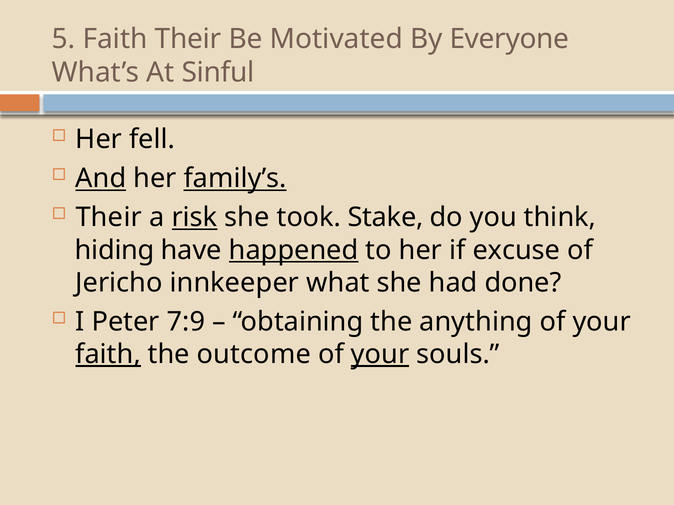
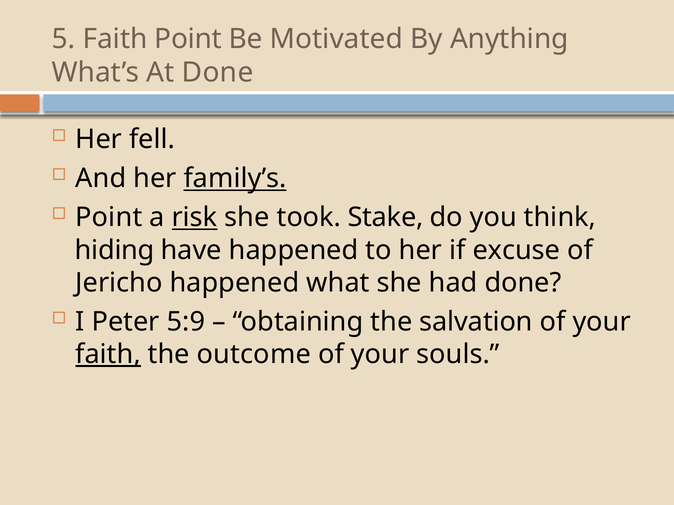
Faith Their: Their -> Point
Everyone: Everyone -> Anything
At Sinful: Sinful -> Done
And underline: present -> none
Their at (109, 218): Their -> Point
happened at (294, 250) underline: present -> none
Jericho innkeeper: innkeeper -> happened
7:9: 7:9 -> 5:9
anything: anything -> salvation
your at (380, 355) underline: present -> none
